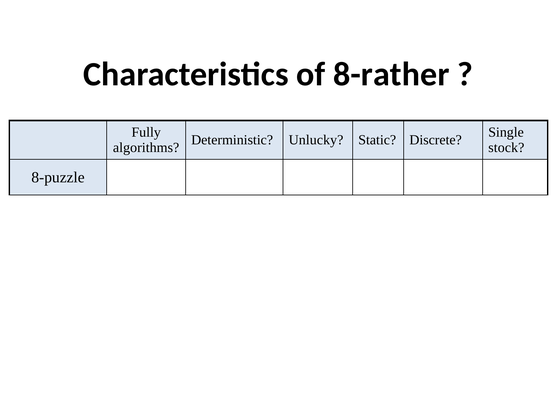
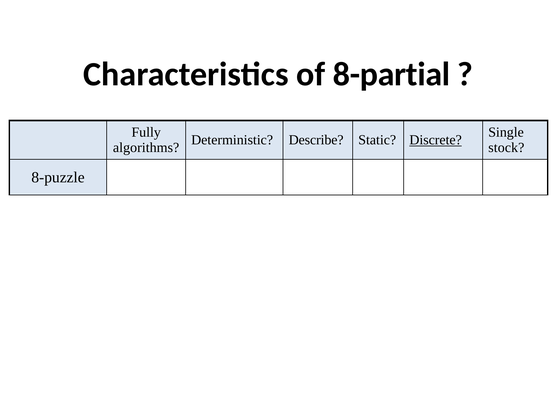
8-rather: 8-rather -> 8-partial
Unlucky: Unlucky -> Describe
Discrete underline: none -> present
